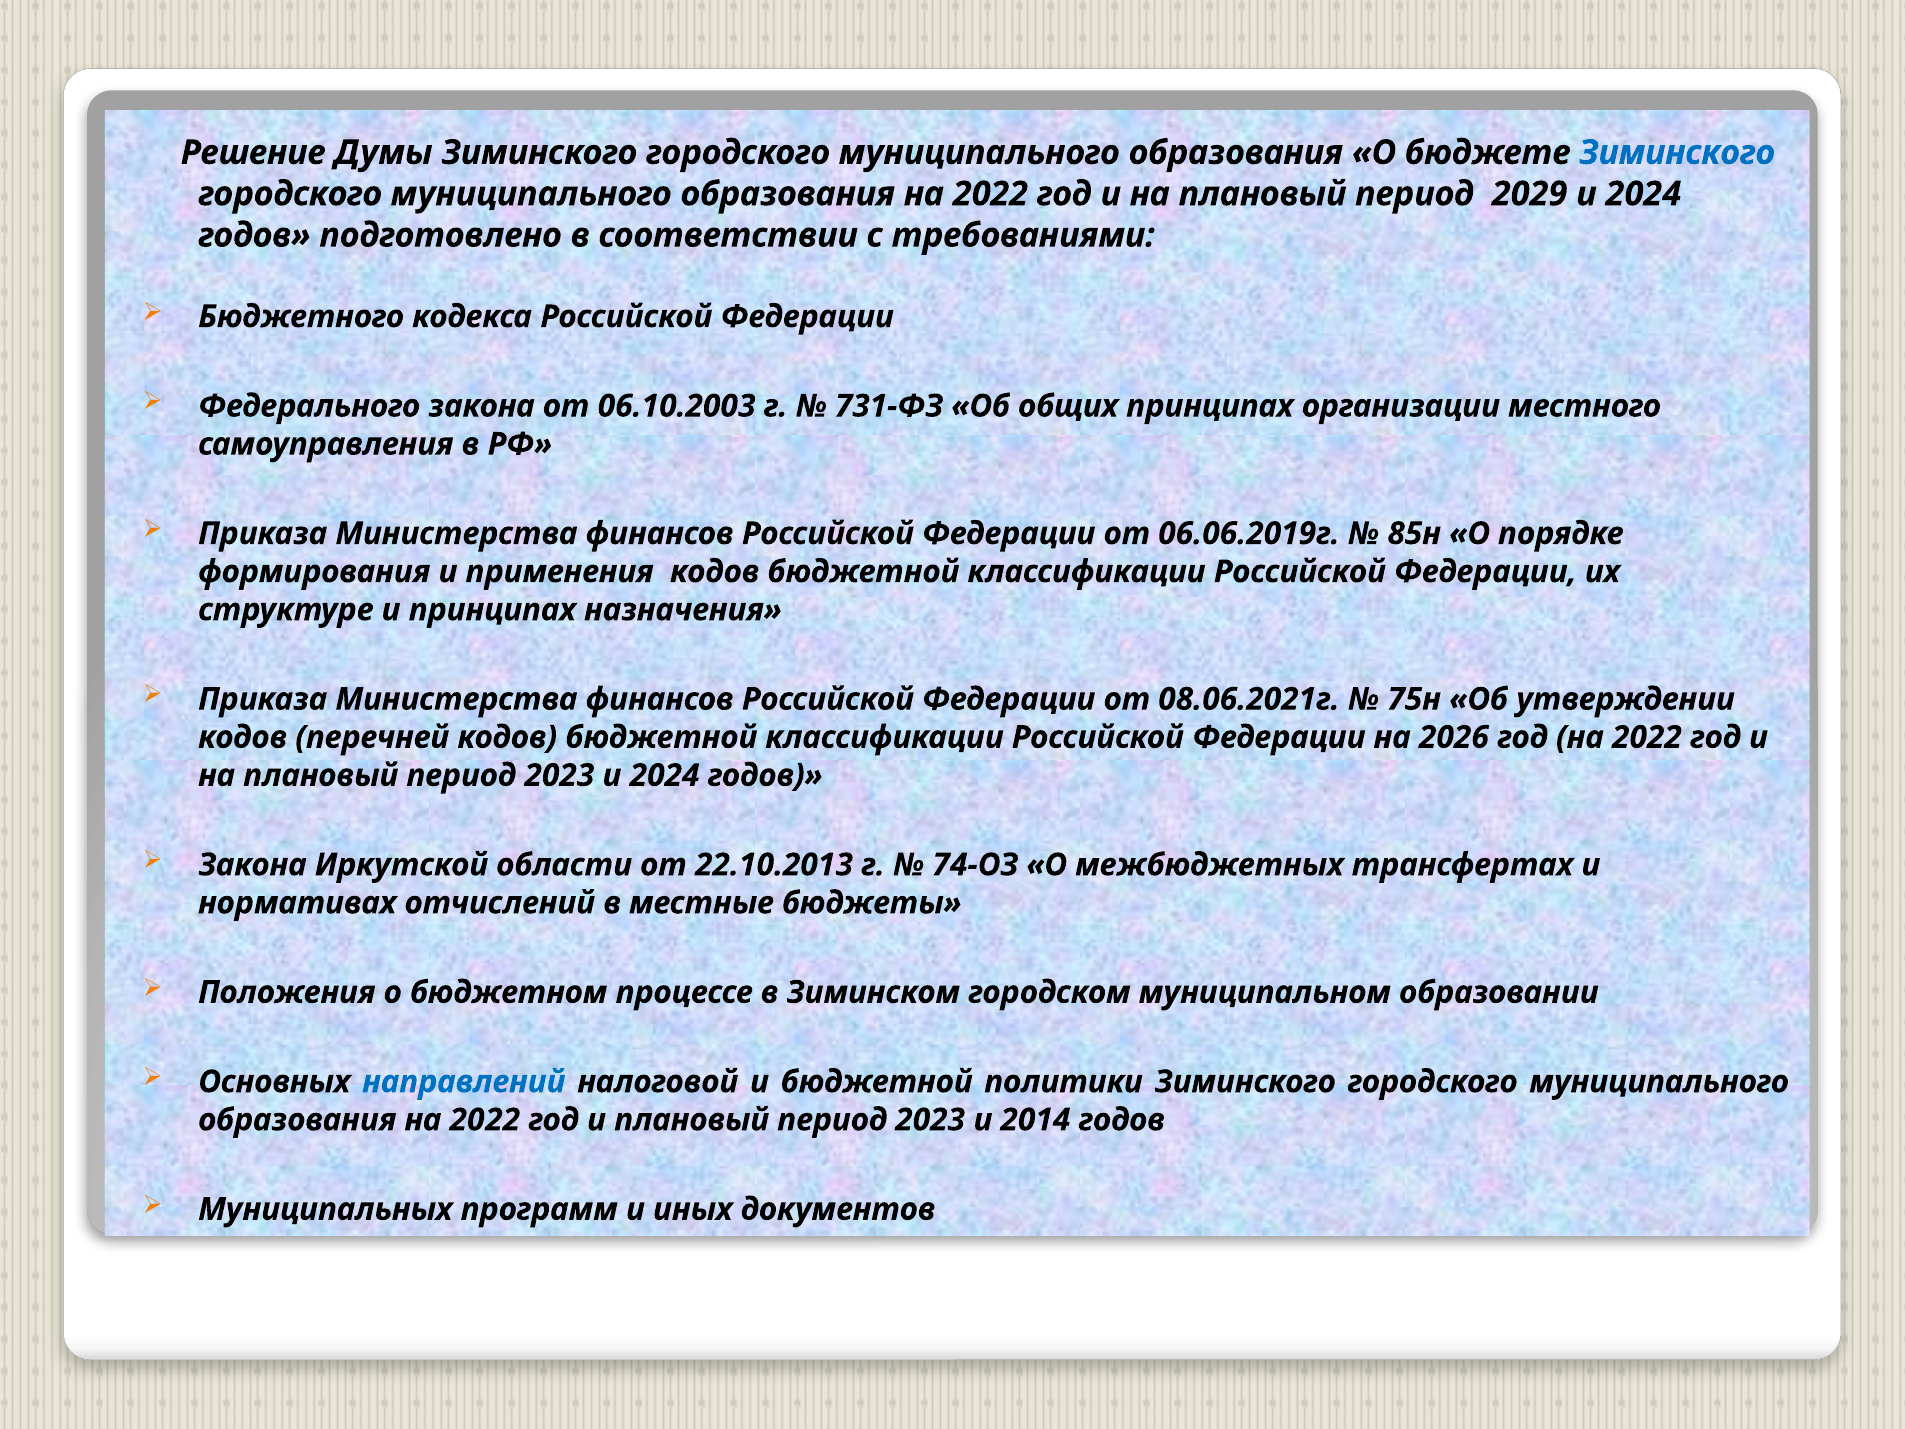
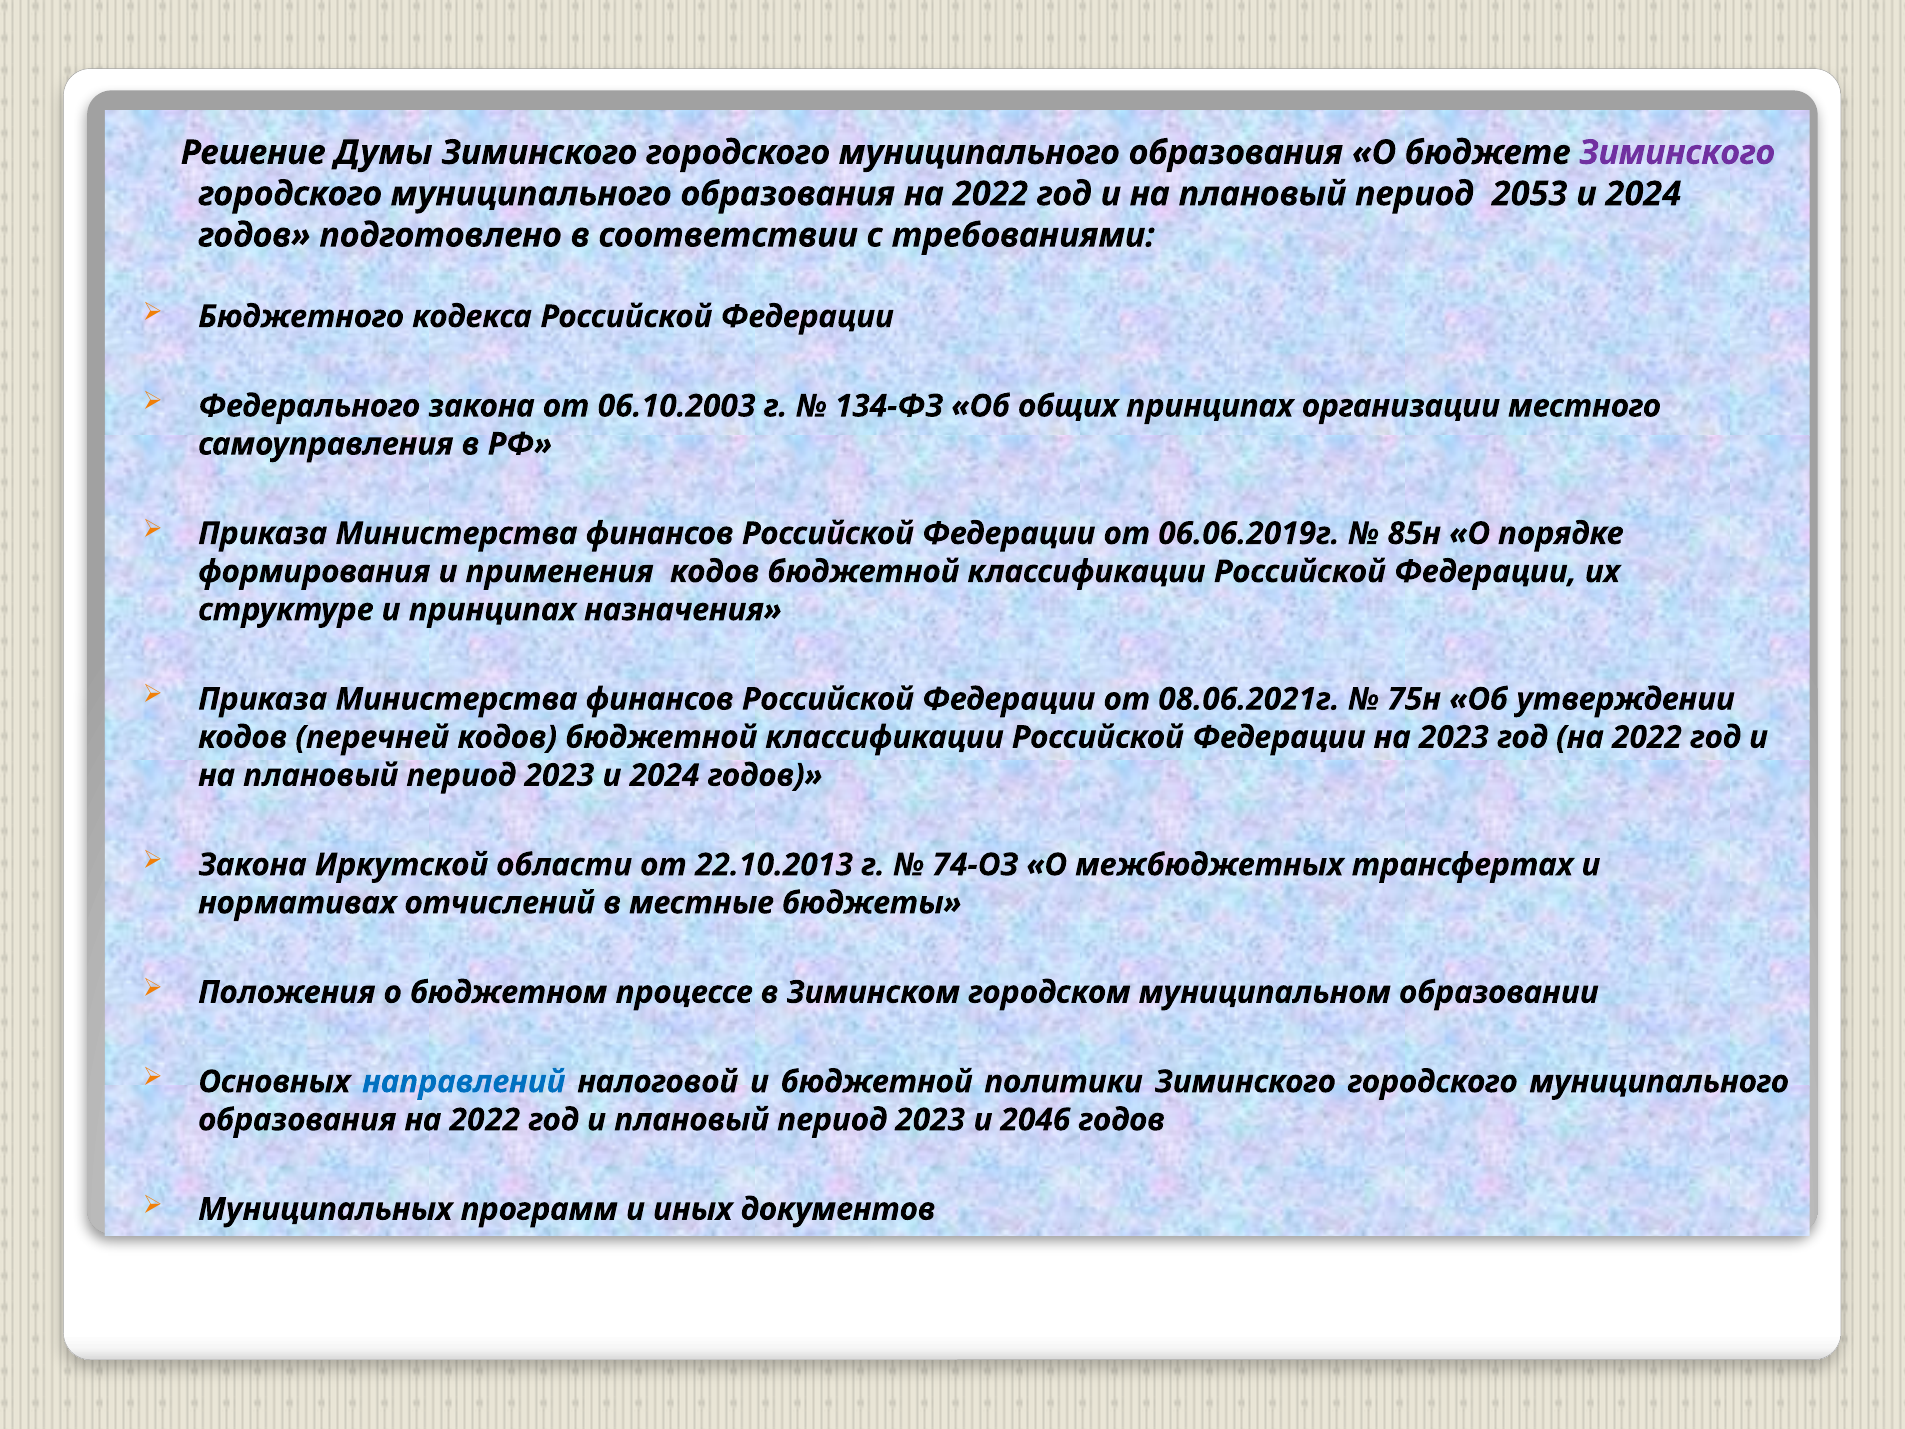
Зиминского at (1677, 153) colour: blue -> purple
2029: 2029 -> 2053
731-ФЗ: 731-ФЗ -> 134-ФЗ
на 2026: 2026 -> 2023
2014: 2014 -> 2046
